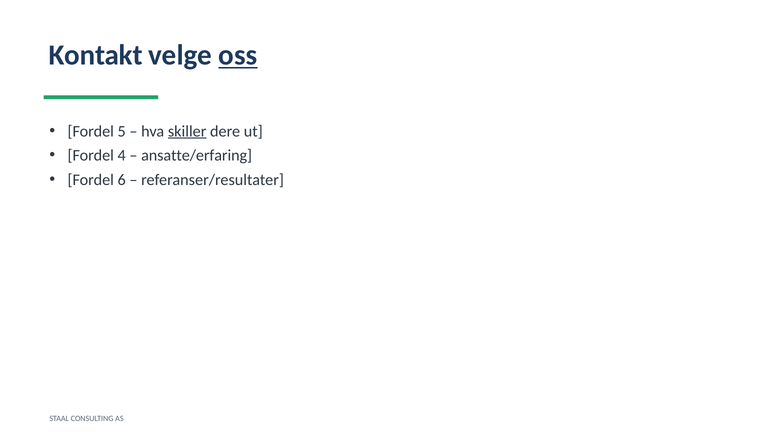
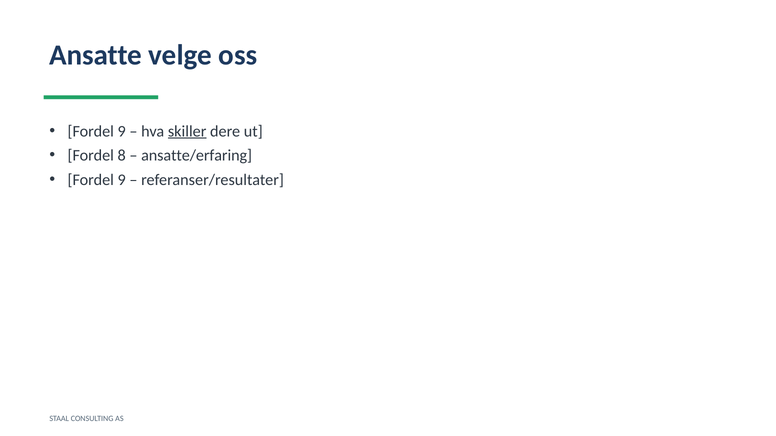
Kontakt: Kontakt -> Ansatte
oss underline: present -> none
5 at (122, 131): 5 -> 9
4: 4 -> 8
6 at (122, 180): 6 -> 9
